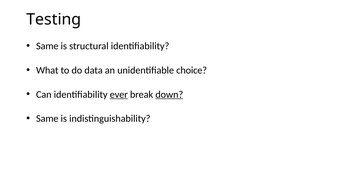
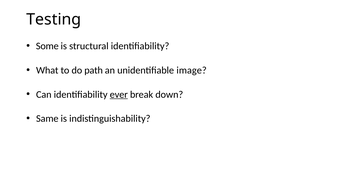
Same at (47, 46): Same -> Some
data: data -> path
choice: choice -> image
down underline: present -> none
